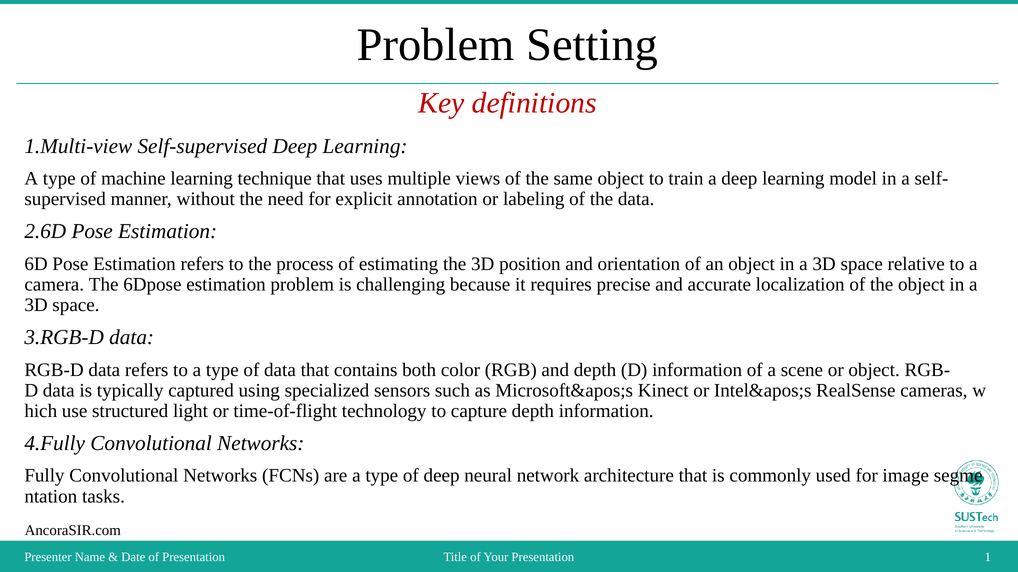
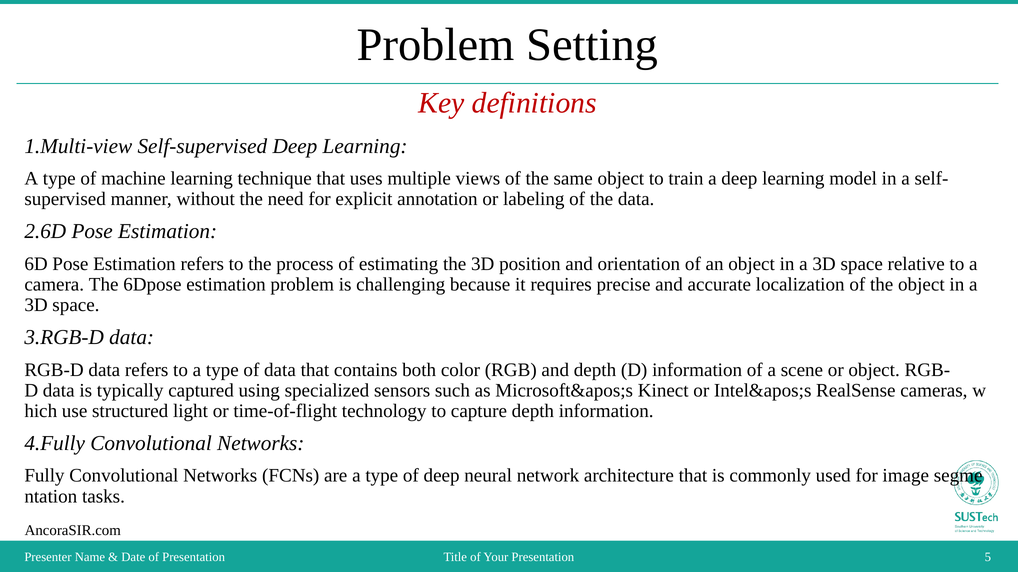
1: 1 -> 5
